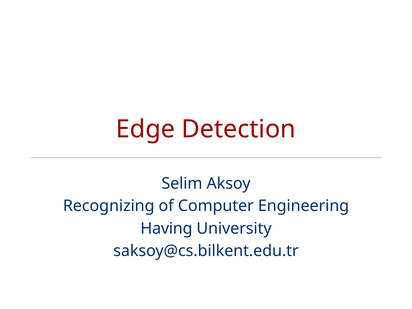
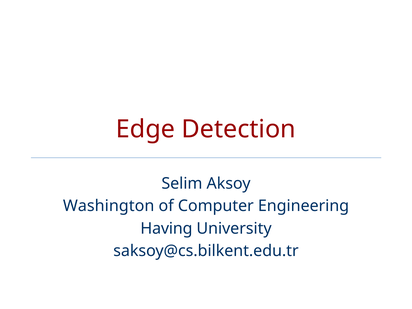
Recognizing: Recognizing -> Washington
